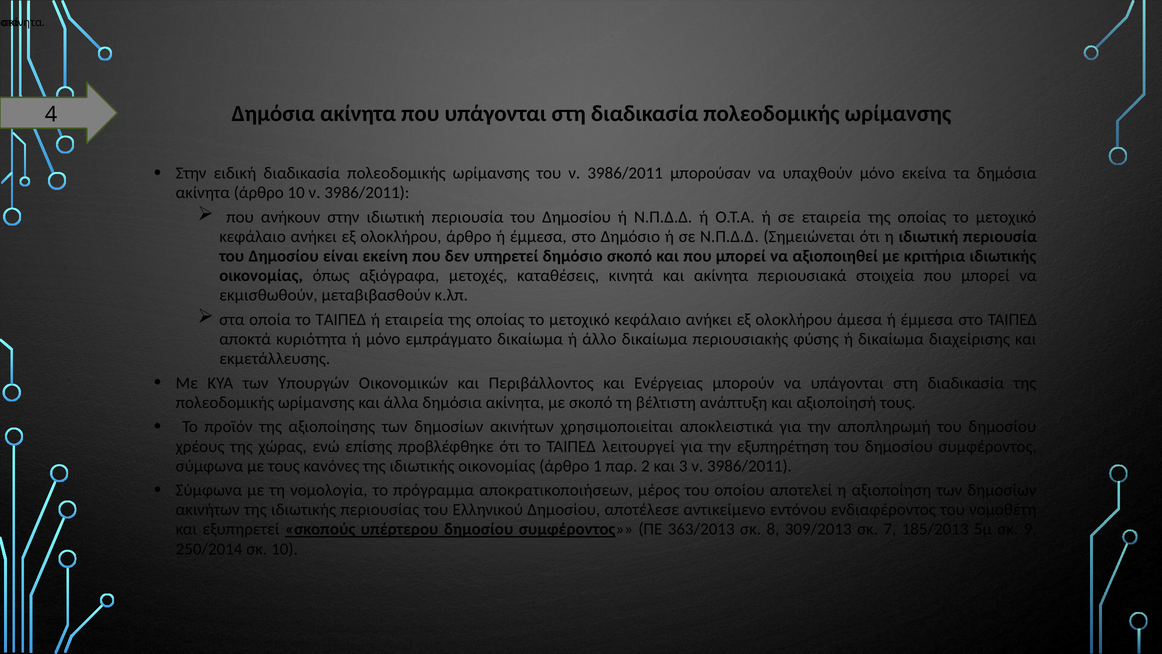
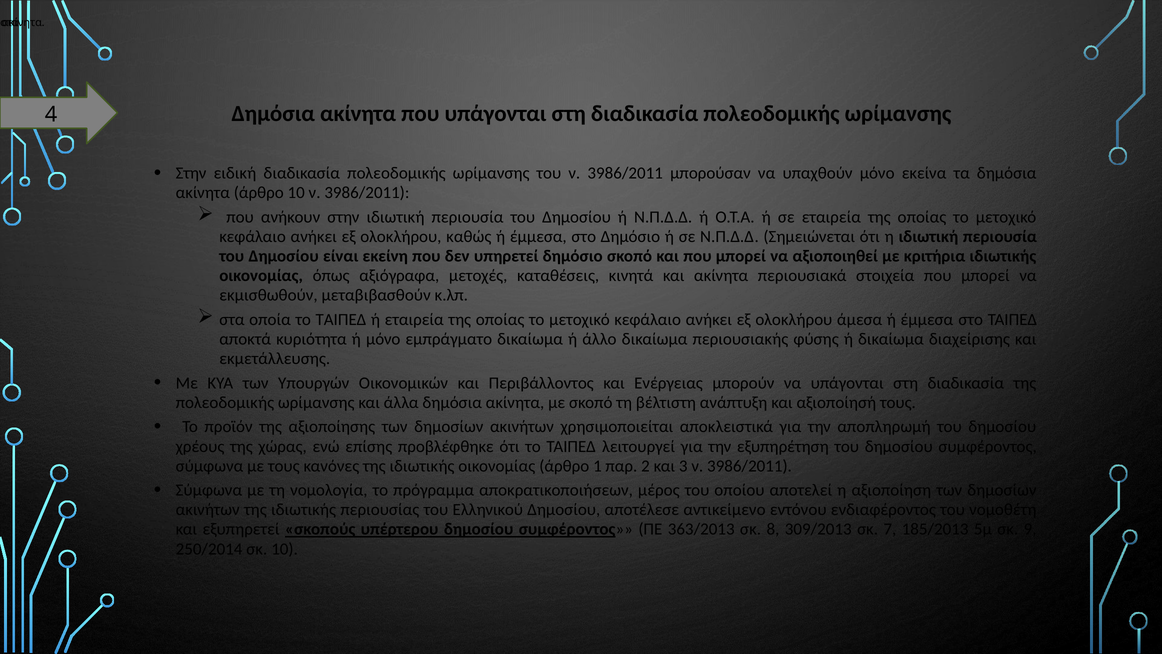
ολοκλήρου άρθρο: άρθρο -> καθώς
